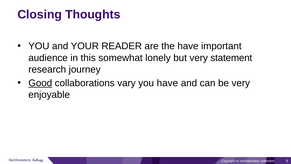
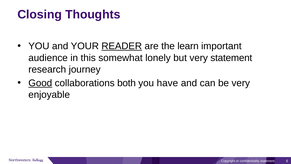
READER underline: none -> present
the have: have -> learn
vary: vary -> both
